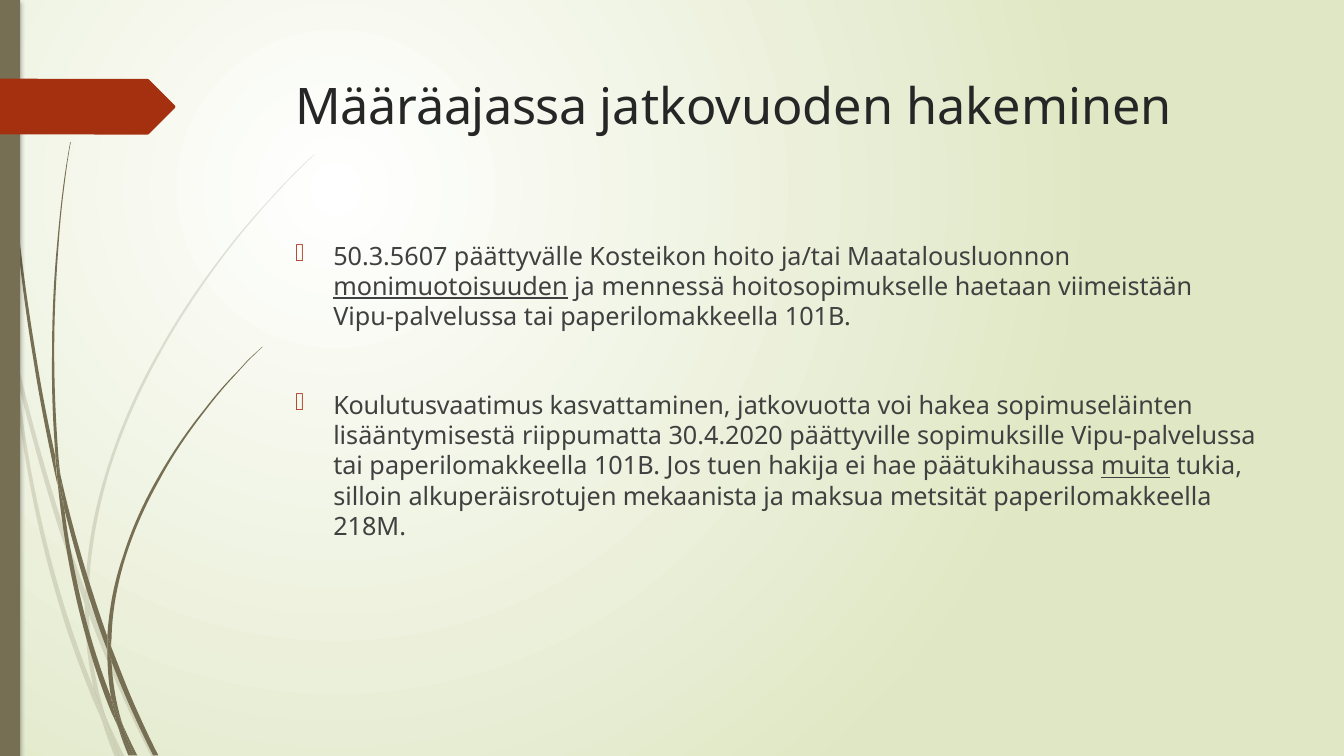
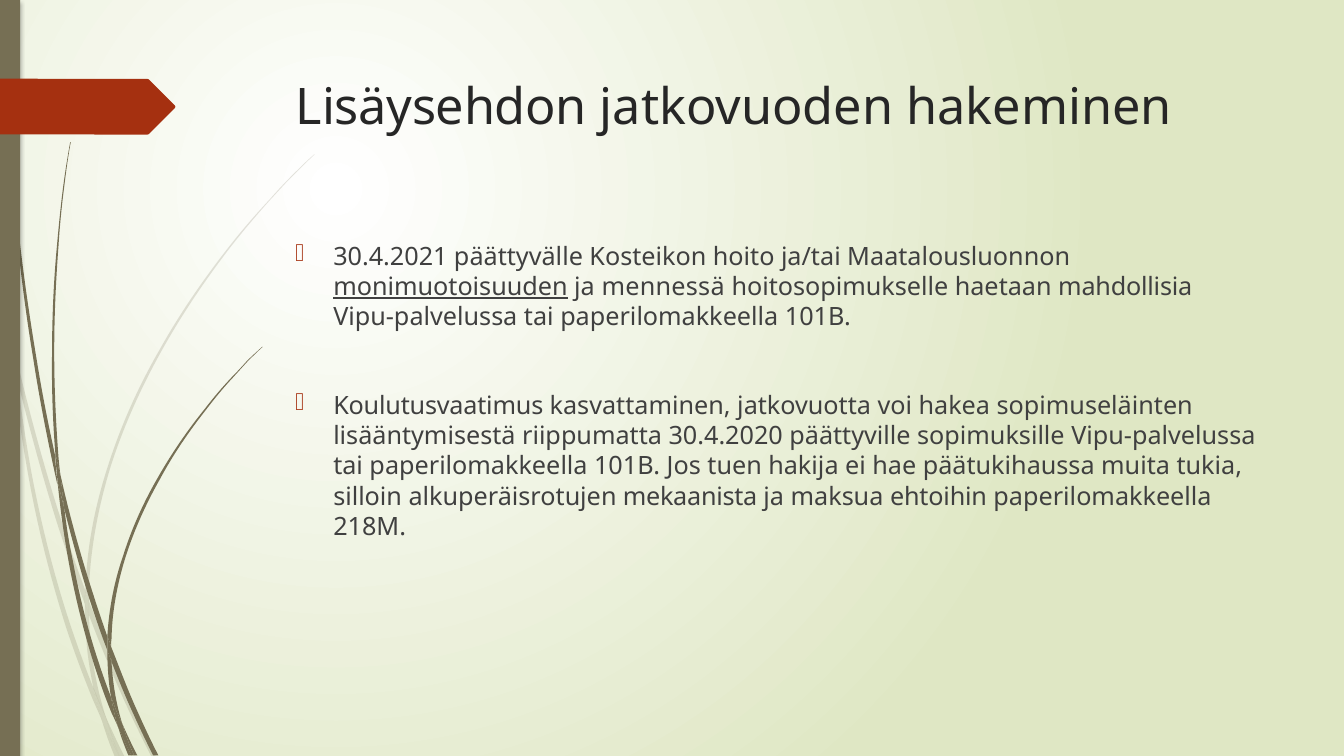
Määräajassa: Määräajassa -> Lisäysehdon
50.3.5607: 50.3.5607 -> 30.4.2021
viimeistään: viimeistään -> mahdollisia
muita underline: present -> none
metsität: metsität -> ehtoihin
